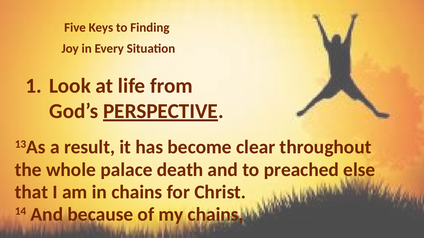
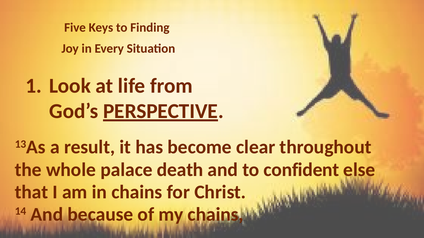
preached: preached -> confident
